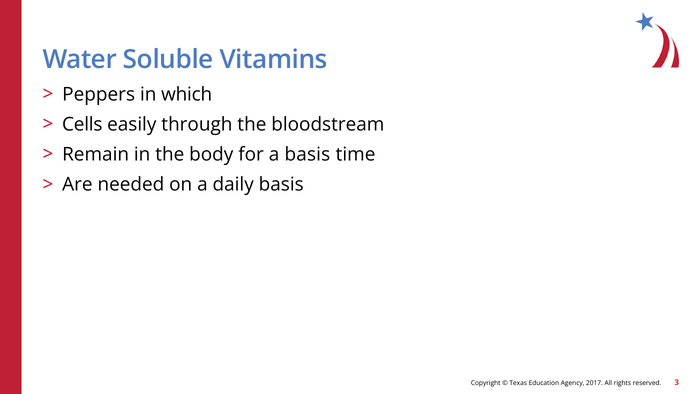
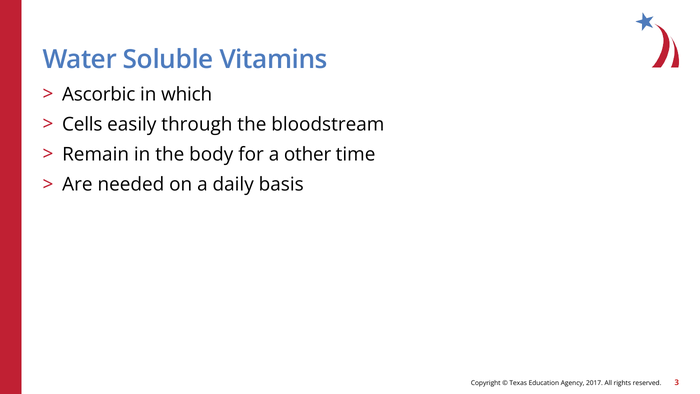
Peppers: Peppers -> Ascorbic
a basis: basis -> other
